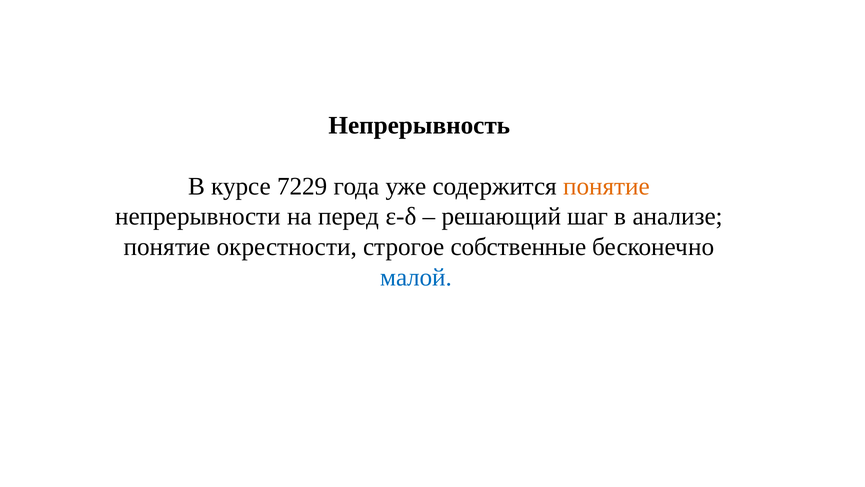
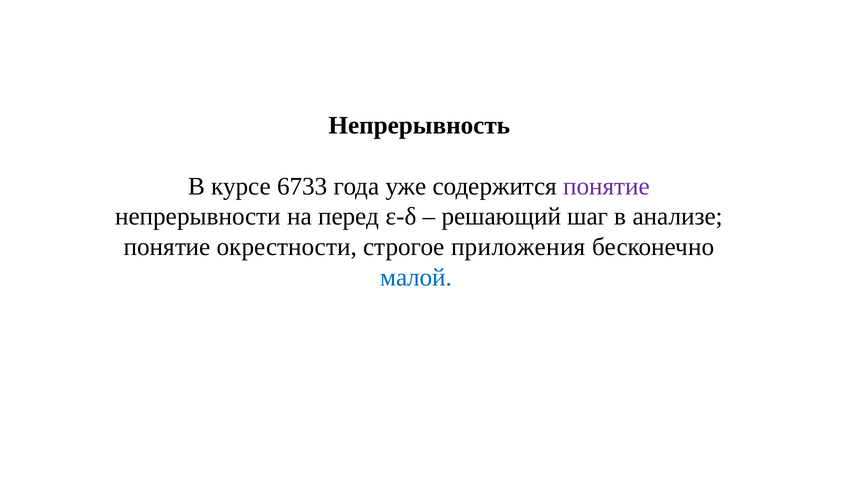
7229: 7229 -> 6733
понятие at (607, 186) colour: orange -> purple
собственные: собственные -> приложения
